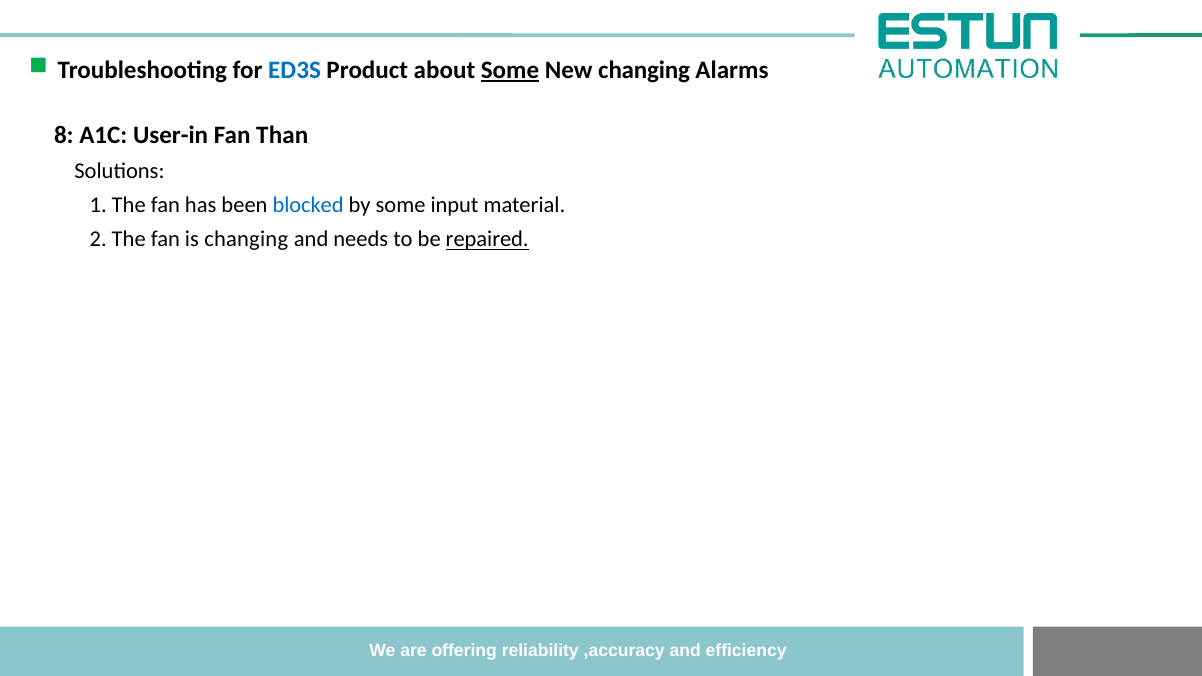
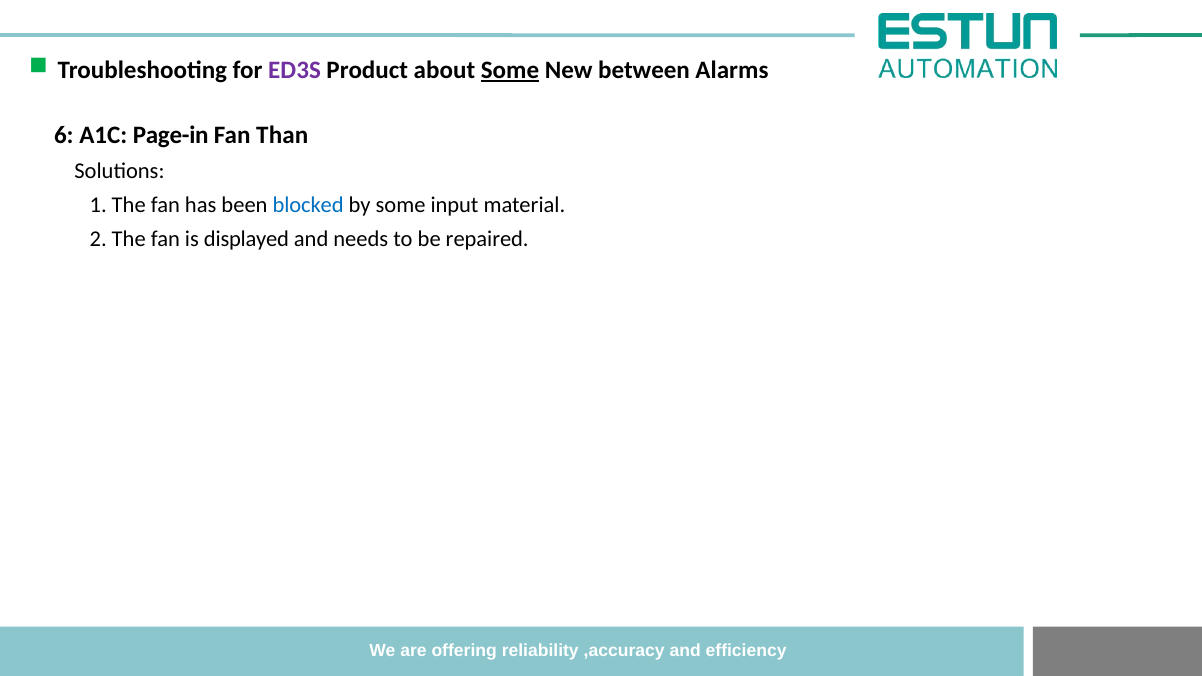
ED3S colour: blue -> purple
New changing: changing -> between
8: 8 -> 6
User-in: User-in -> Page-in
is changing: changing -> displayed
repaired underline: present -> none
